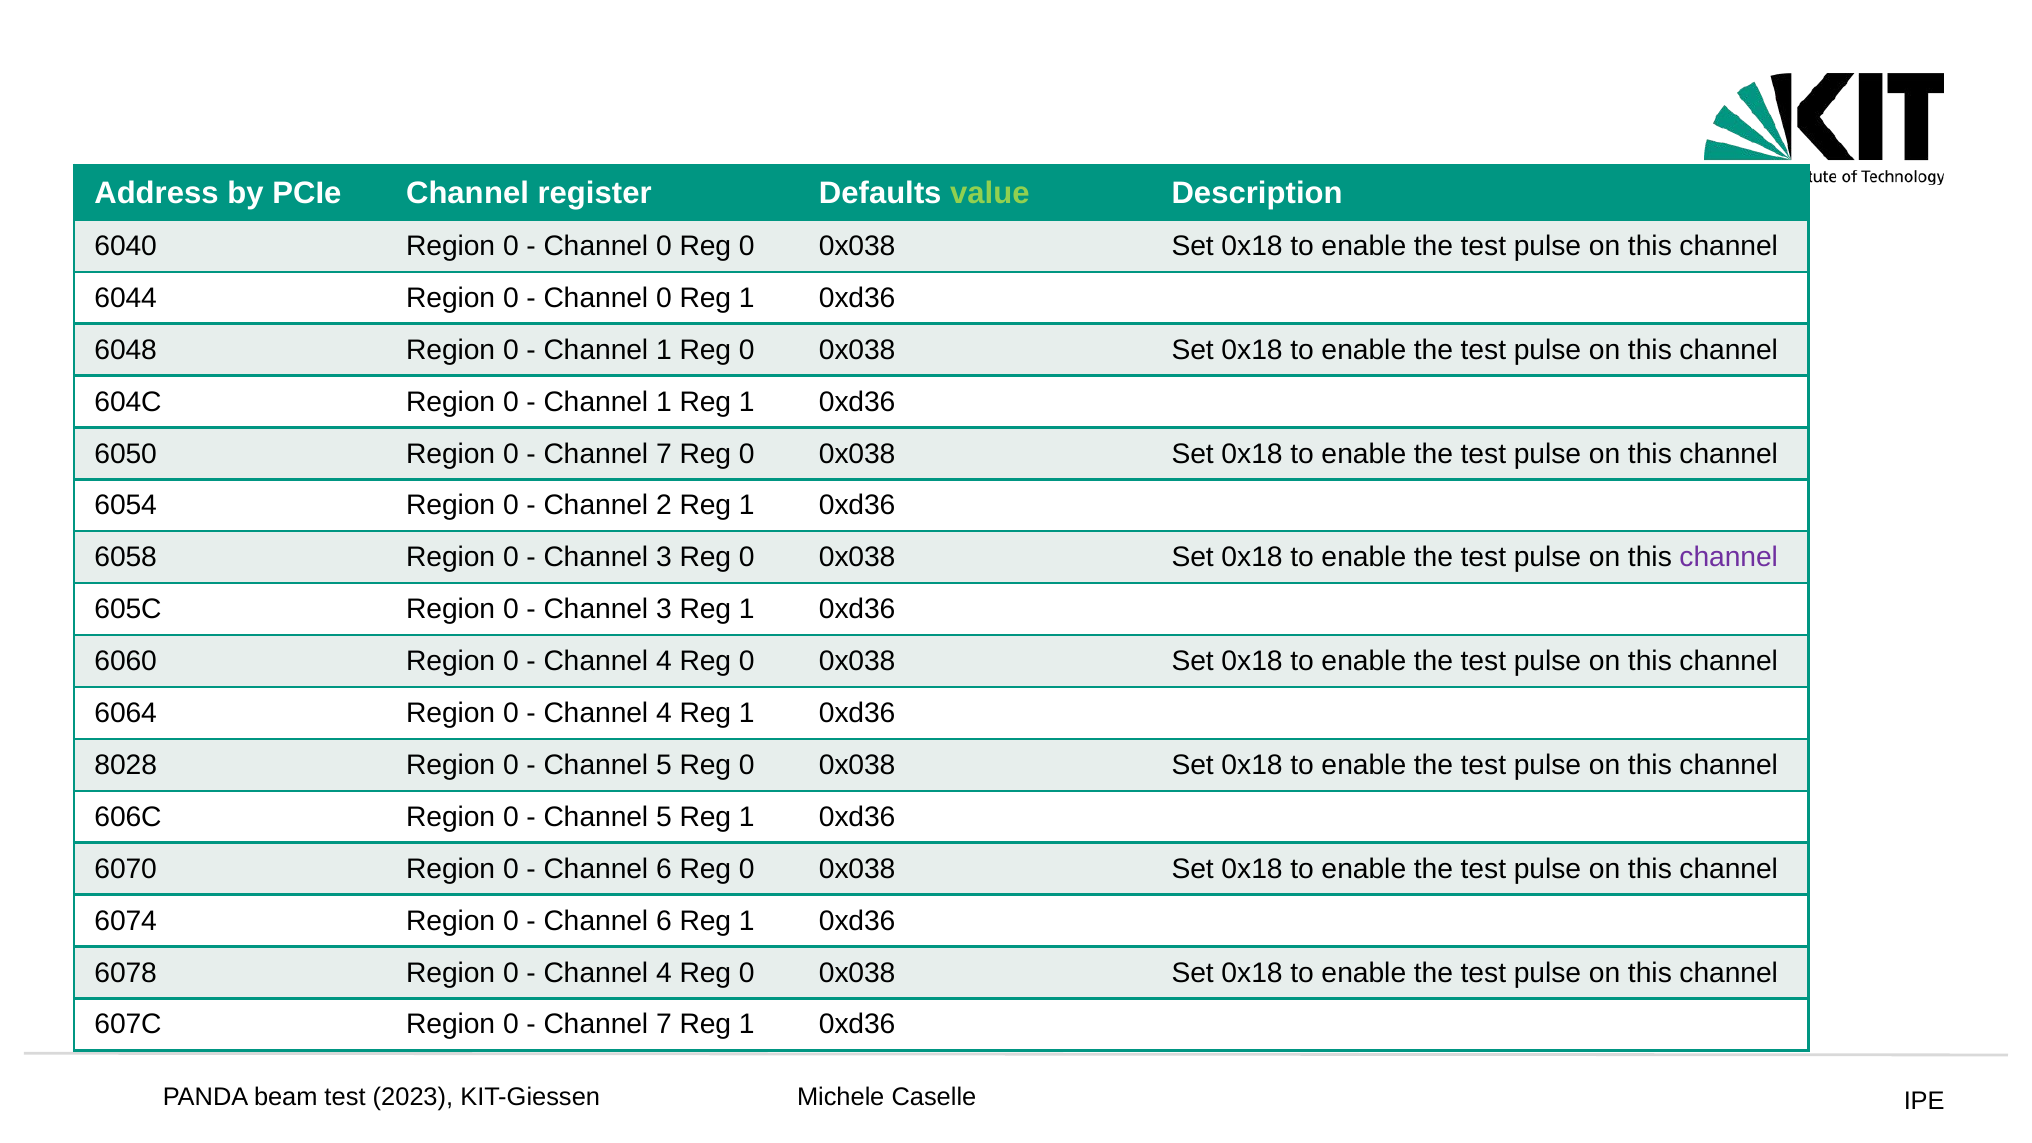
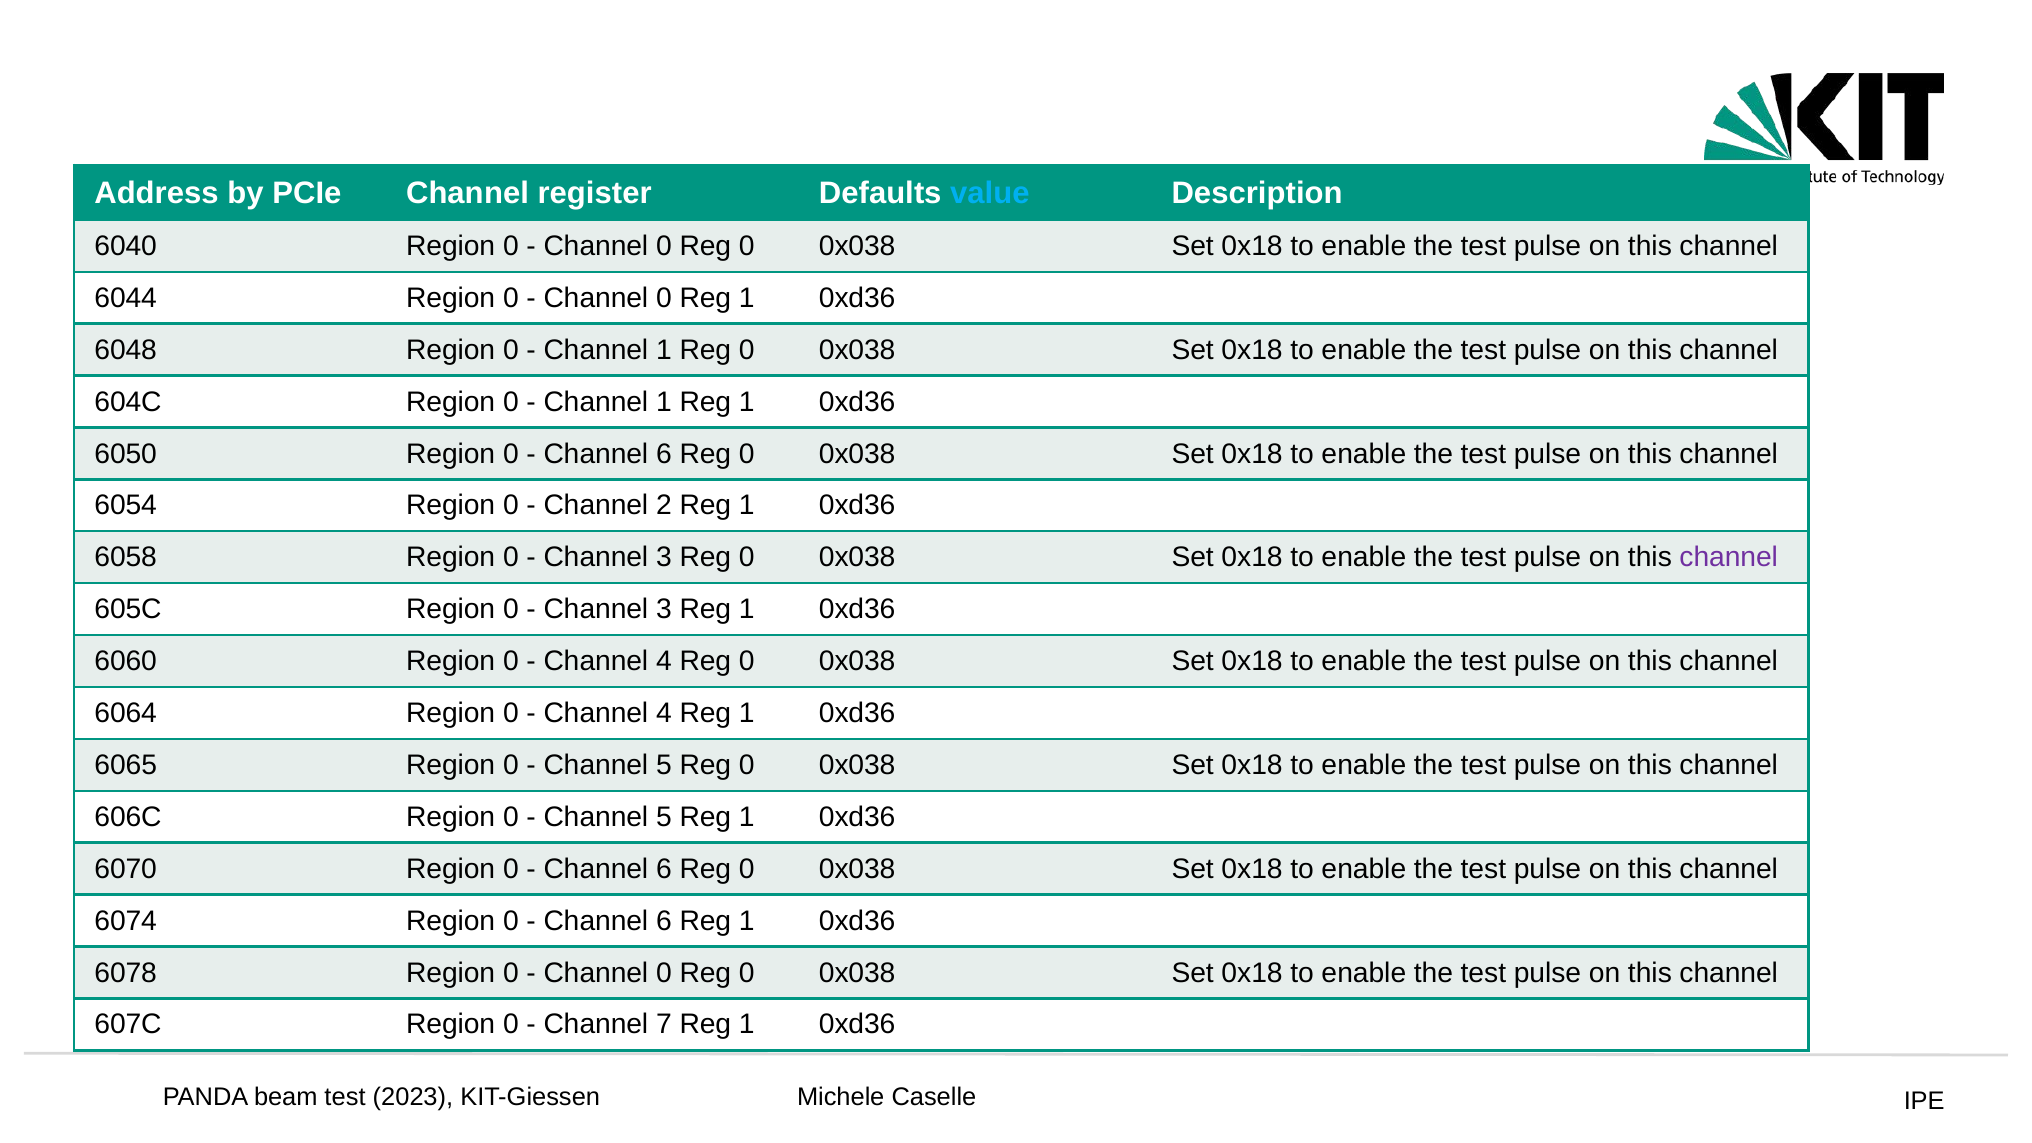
value colour: light green -> light blue
7 at (664, 454): 7 -> 6
8028: 8028 -> 6065
4 at (664, 973): 4 -> 0
